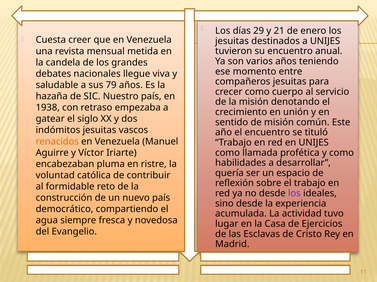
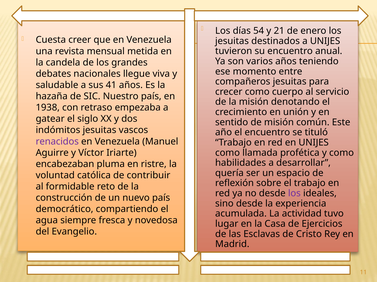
29: 29 -> 54
79: 79 -> 41
renacidos colour: orange -> purple
